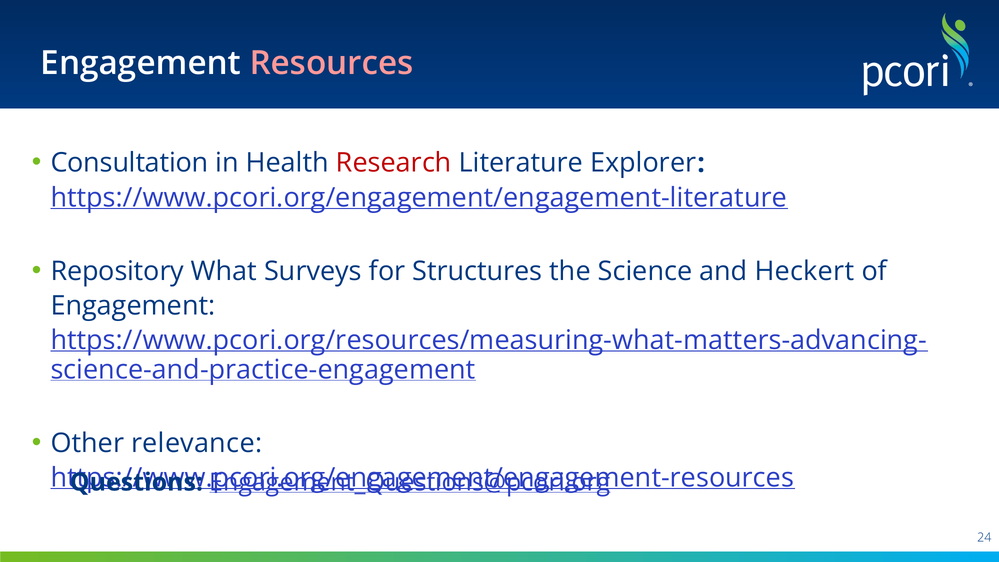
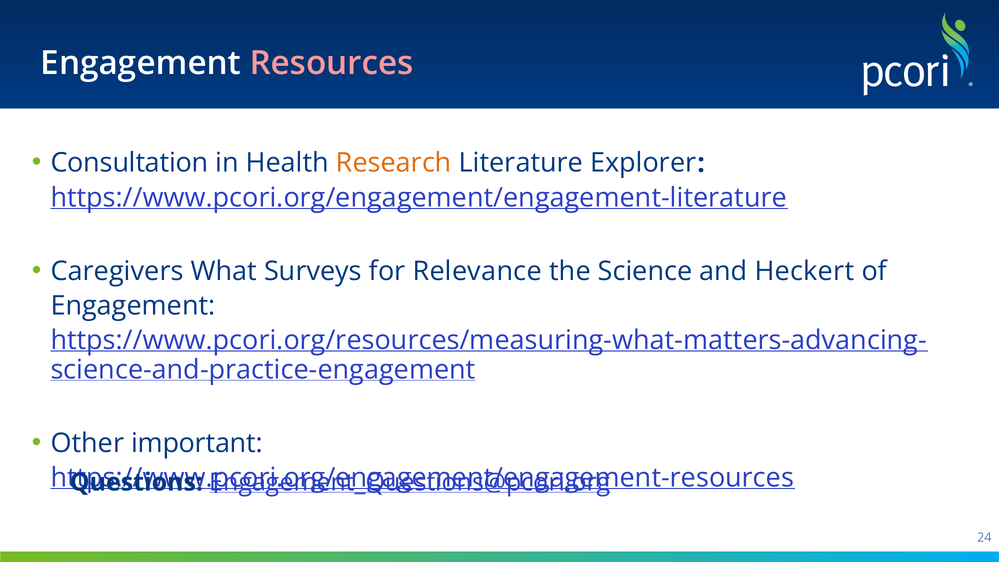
Research colour: red -> orange
Repository: Repository -> Caregivers
Structures: Structures -> Relevance
relevance: relevance -> important
